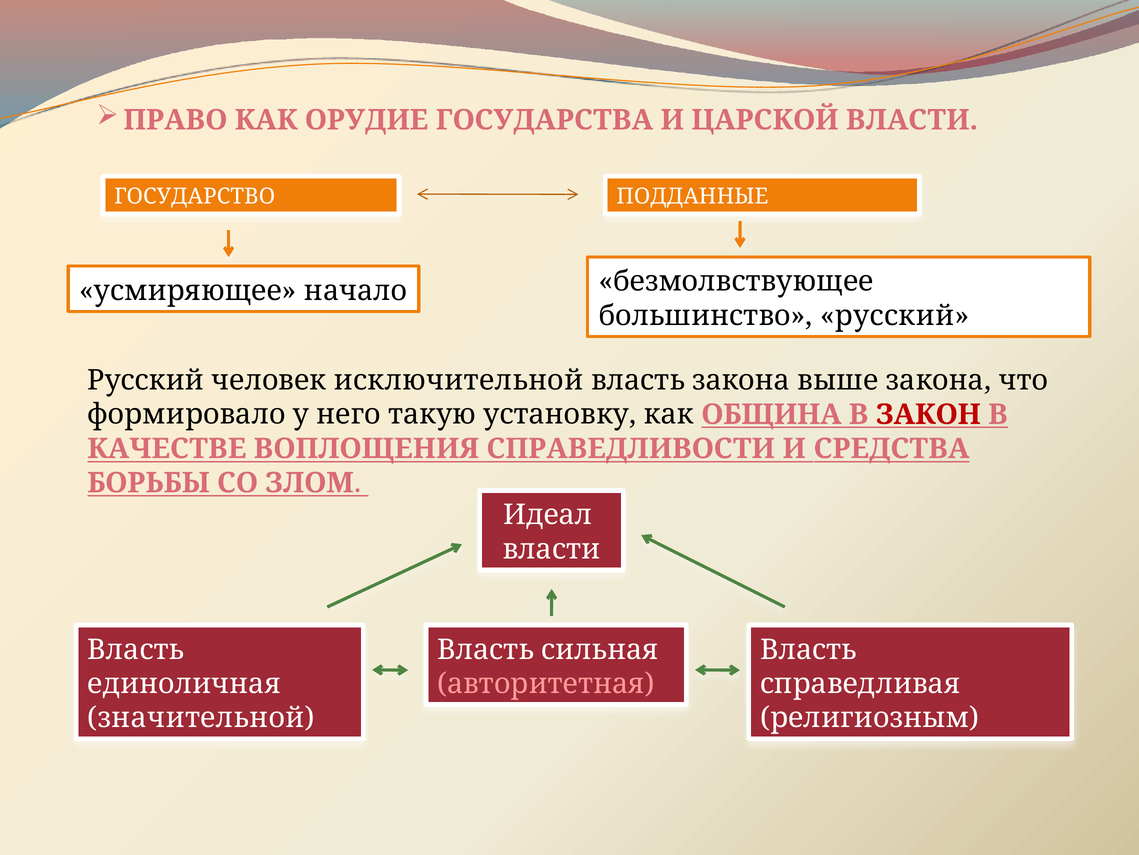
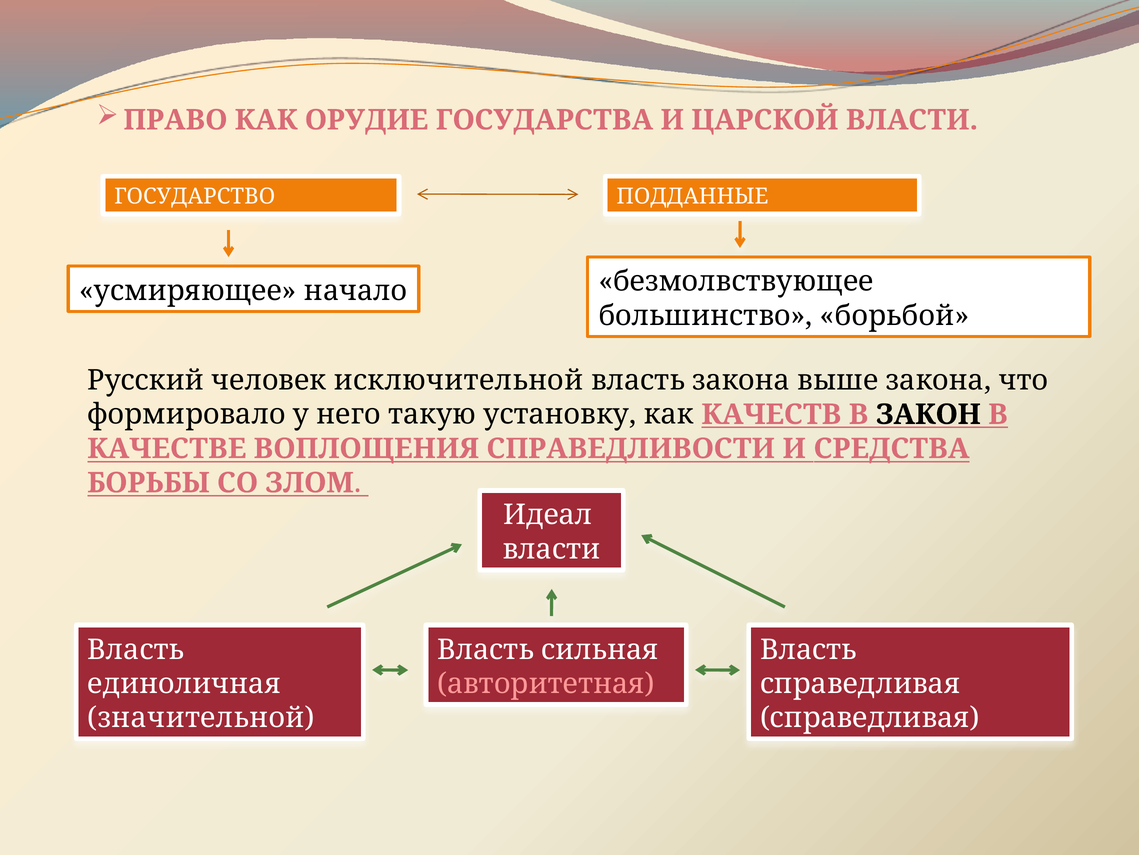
большинство русский: русский -> борьбой
ОБЩИНА: ОБЩИНА -> КАЧЕСТВ
ЗАКОН colour: red -> black
религиозным at (870, 717): религиозным -> справедливая
